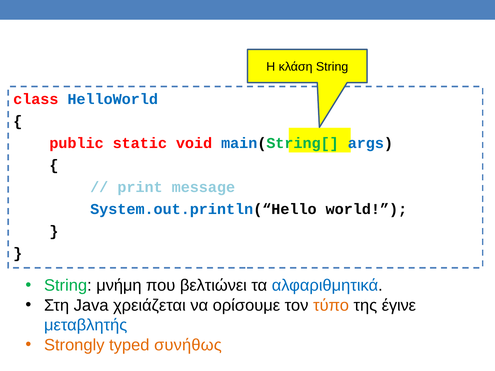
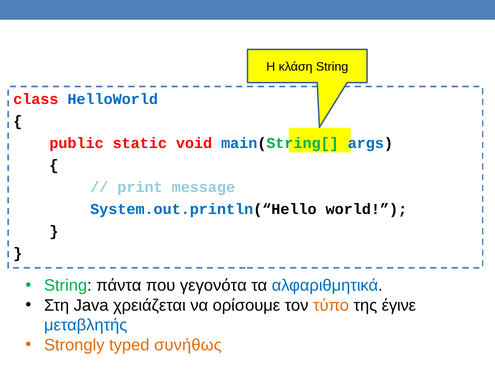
μνήμη: μνήμη -> πάντα
βελτιώνει: βελτιώνει -> γεγονότα
